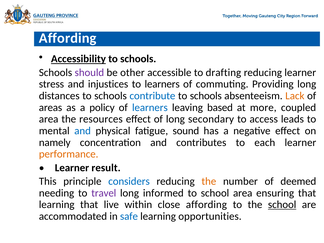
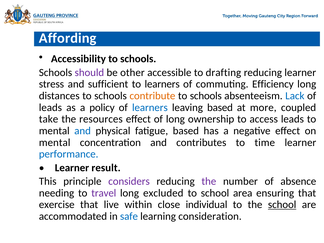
Accessibility underline: present -> none
injustices: injustices -> sufficient
Providing: Providing -> Efficiency
contribute colour: blue -> orange
Lack colour: orange -> blue
areas at (51, 108): areas -> leads
area at (49, 119): area -> take
secondary: secondary -> ownership
fatigue sound: sound -> based
namely at (55, 142): namely -> mental
each: each -> time
performance colour: orange -> blue
considers colour: blue -> purple
the at (209, 181) colour: orange -> purple
deemed: deemed -> absence
informed: informed -> excluded
learning at (57, 205): learning -> exercise
close affording: affording -> individual
opportunities: opportunities -> consideration
